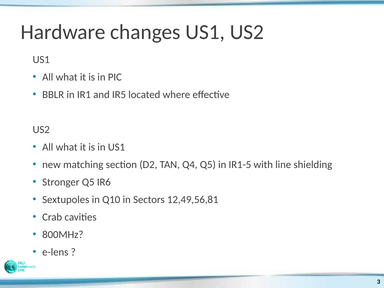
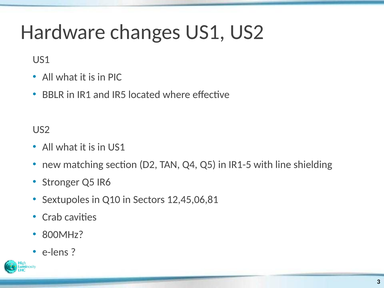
12,49,56,81: 12,49,56,81 -> 12,45,06,81
